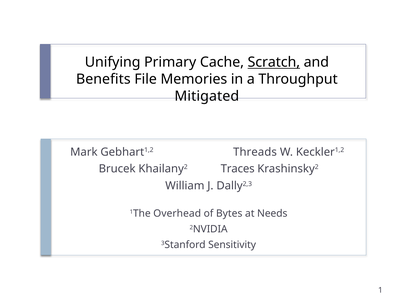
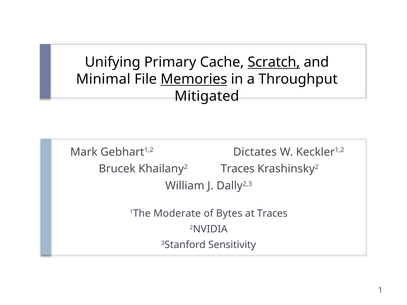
Benefits: Benefits -> Minimal
Memories underline: none -> present
Threads: Threads -> Dictates
Overhead: Overhead -> Moderate
at Needs: Needs -> Traces
